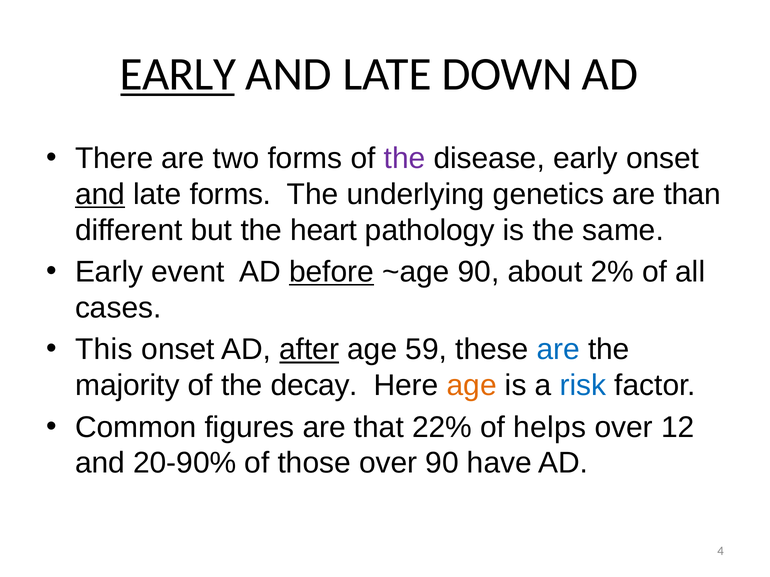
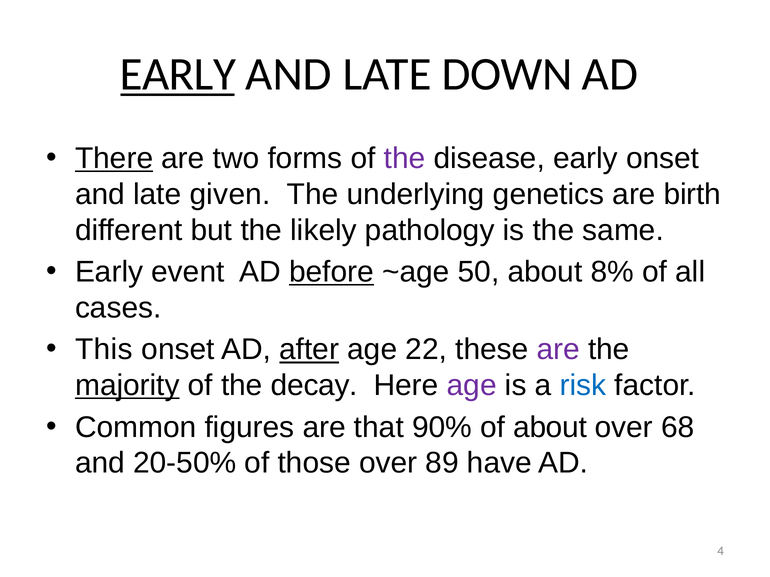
There underline: none -> present
and at (100, 194) underline: present -> none
late forms: forms -> given
than: than -> birth
heart: heart -> likely
~age 90: 90 -> 50
2%: 2% -> 8%
59: 59 -> 22
are at (558, 350) colour: blue -> purple
majority underline: none -> present
age at (472, 386) colour: orange -> purple
22%: 22% -> 90%
of helps: helps -> about
12: 12 -> 68
20-90%: 20-90% -> 20-50%
over 90: 90 -> 89
